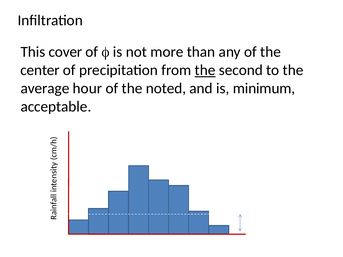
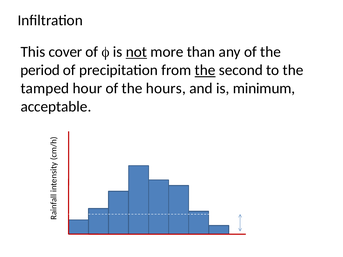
not underline: none -> present
center: center -> period
average: average -> tamped
noted: noted -> hours
